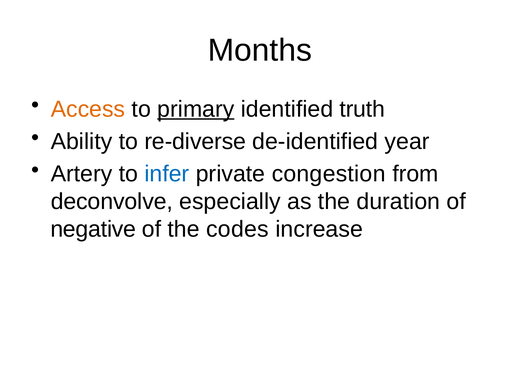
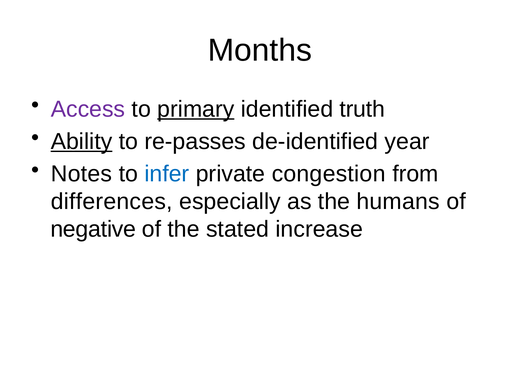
Access colour: orange -> purple
Ability underline: none -> present
re-diverse: re-diverse -> re-passes
Artery: Artery -> Notes
deconvolve: deconvolve -> differences
duration: duration -> humans
codes: codes -> stated
